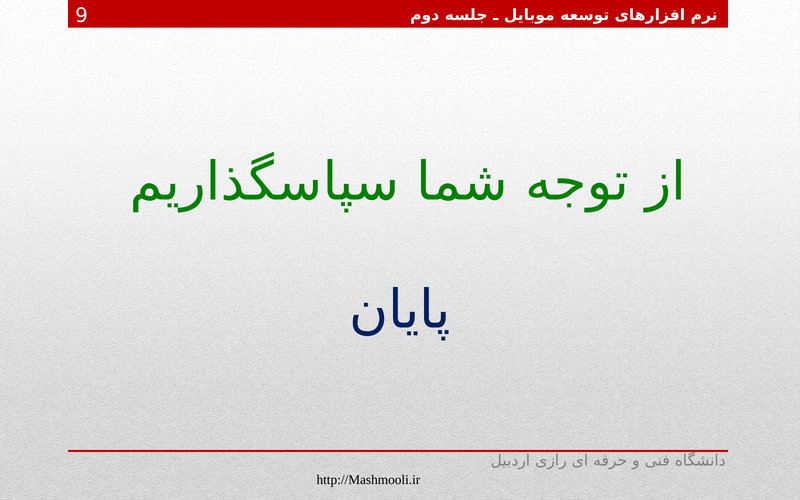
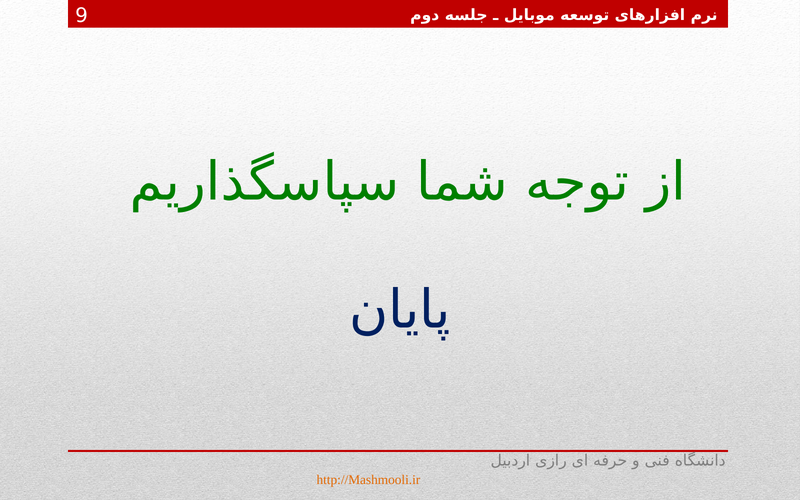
http://Mashmooli.ir colour: black -> orange
